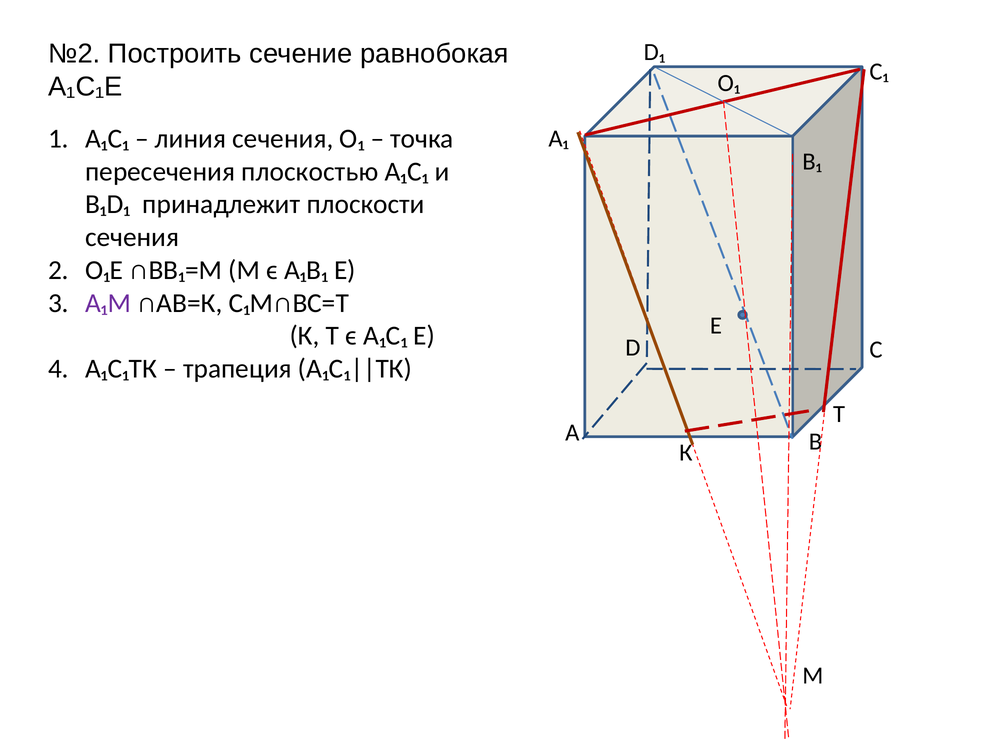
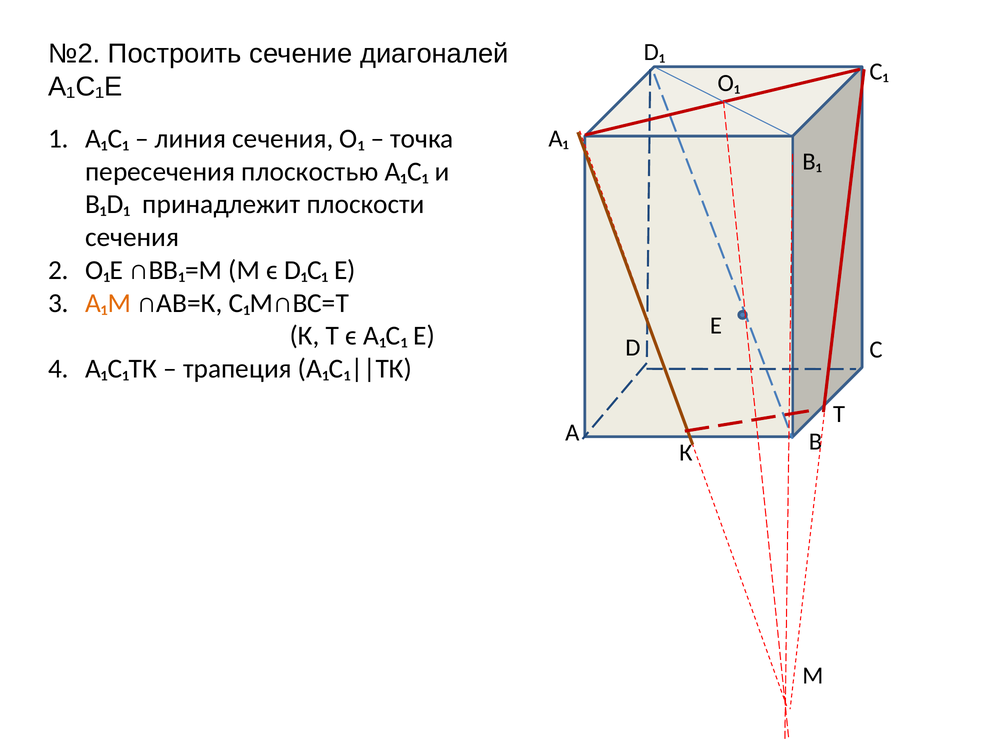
равнобокая: равнобокая -> диагоналей
А₁В₁: А₁В₁ -> D₁С₁
А₁М colour: purple -> orange
